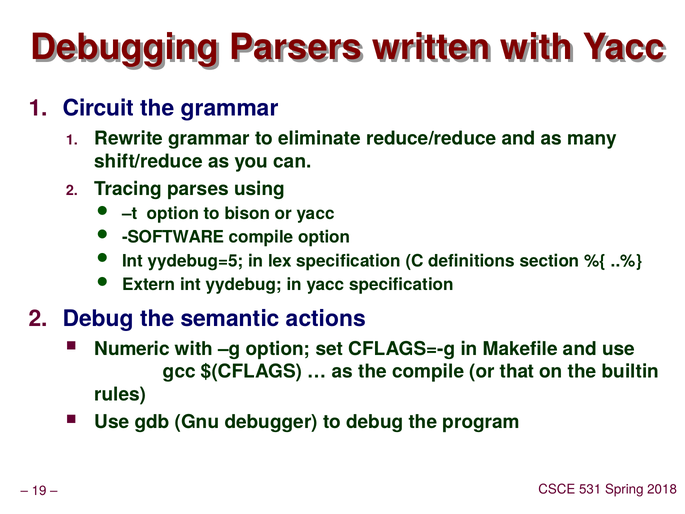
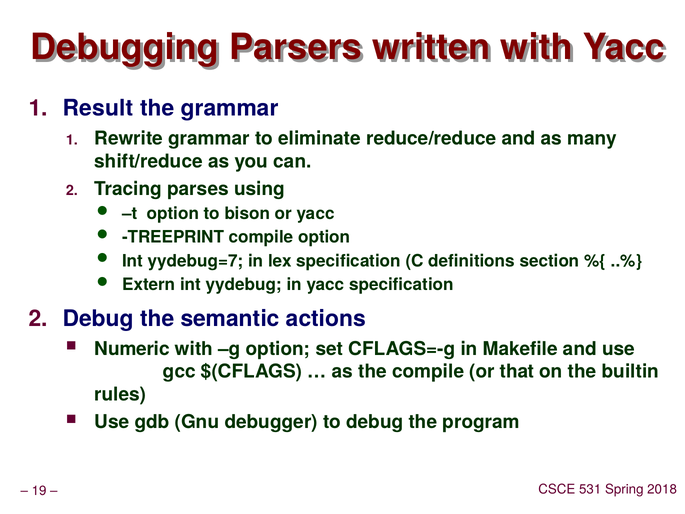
Circuit: Circuit -> Result
SOFTWARE: SOFTWARE -> TREEPRINT
yydebug=5: yydebug=5 -> yydebug=7
